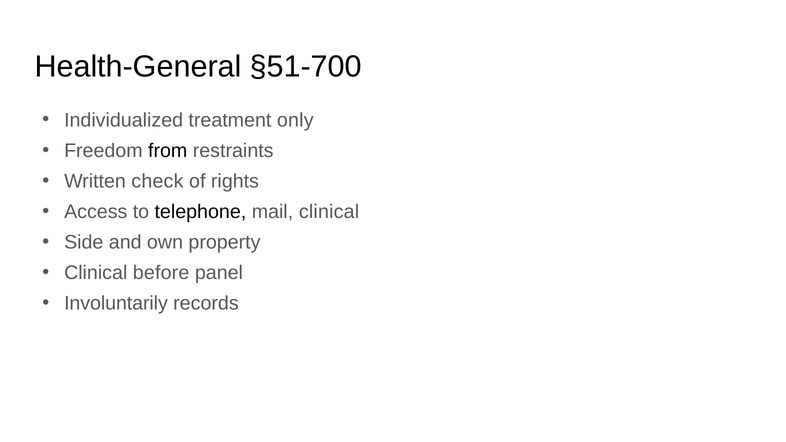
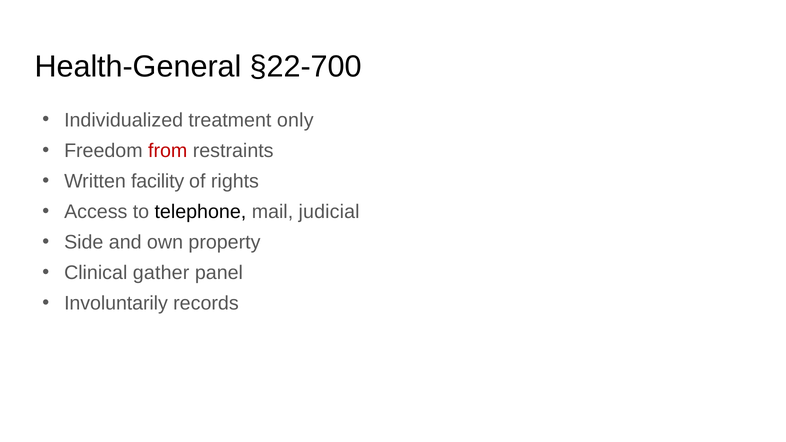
§51-700: §51-700 -> §22-700
from colour: black -> red
check: check -> facility
mail clinical: clinical -> judicial
before: before -> gather
